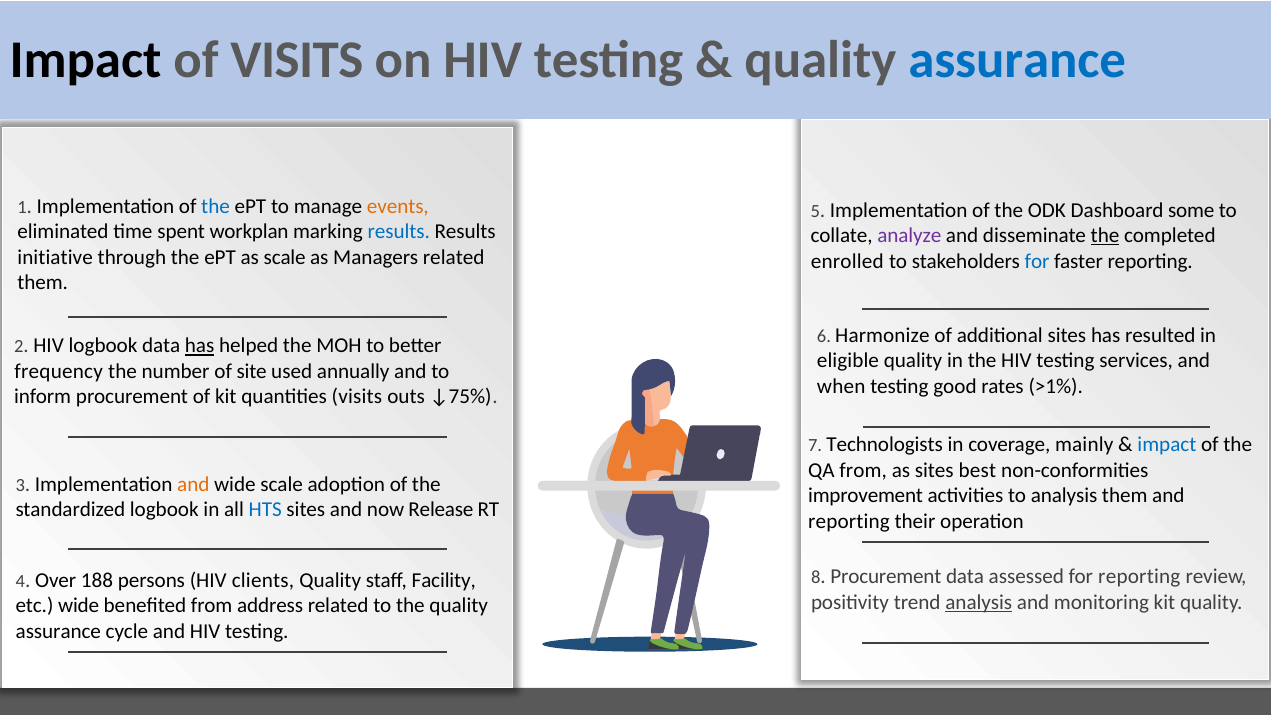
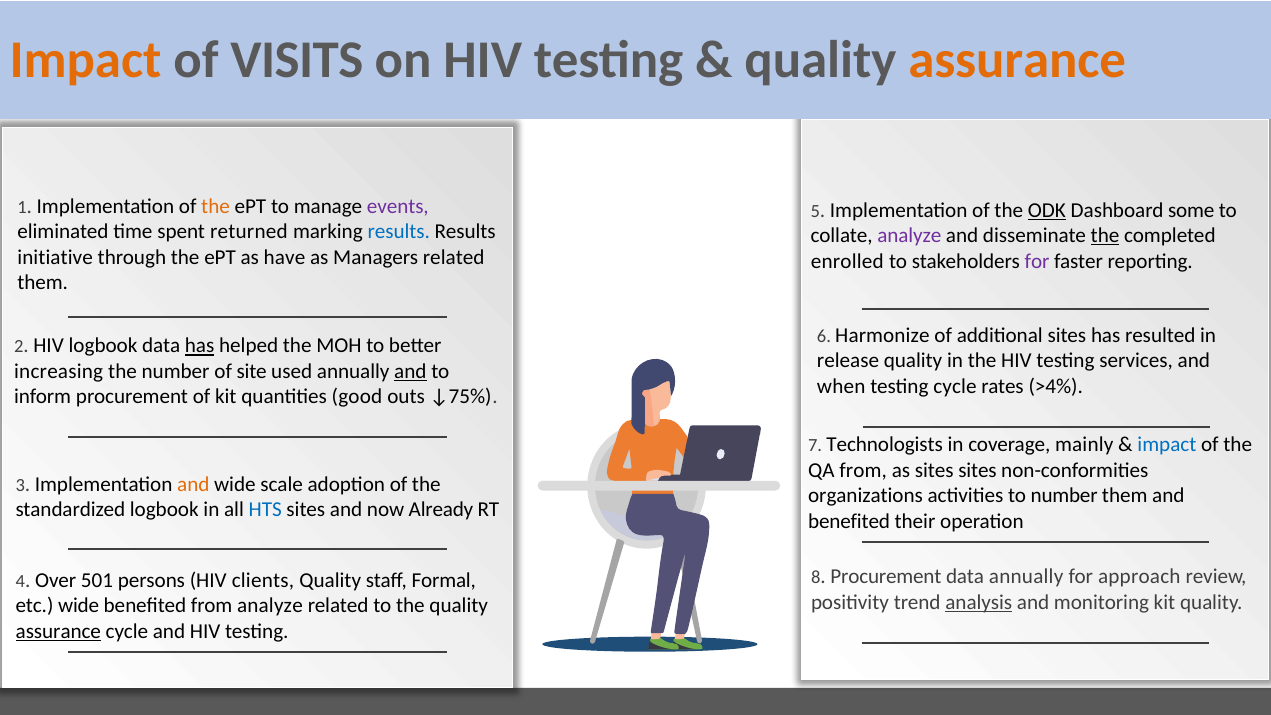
Impact at (86, 60) colour: black -> orange
assurance at (1017, 60) colour: blue -> orange
the at (216, 206) colour: blue -> orange
events colour: orange -> purple
ODK underline: none -> present
workplan: workplan -> returned
as scale: scale -> have
for at (1037, 261) colour: blue -> purple
eligible: eligible -> release
frequency: frequency -> increasing
and at (410, 371) underline: none -> present
testing good: good -> cycle
>1%: >1% -> >4%
quantities visits: visits -> good
sites best: best -> sites
improvement: improvement -> organizations
to analysis: analysis -> number
Release: Release -> Already
reporting at (849, 521): reporting -> benefited
data assessed: assessed -> annually
for reporting: reporting -> approach
188: 188 -> 501
Facility: Facility -> Formal
from address: address -> analyze
assurance at (58, 631) underline: none -> present
